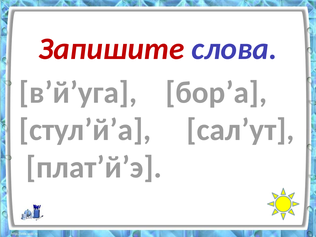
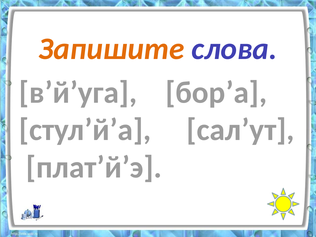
Запишите colour: red -> orange
